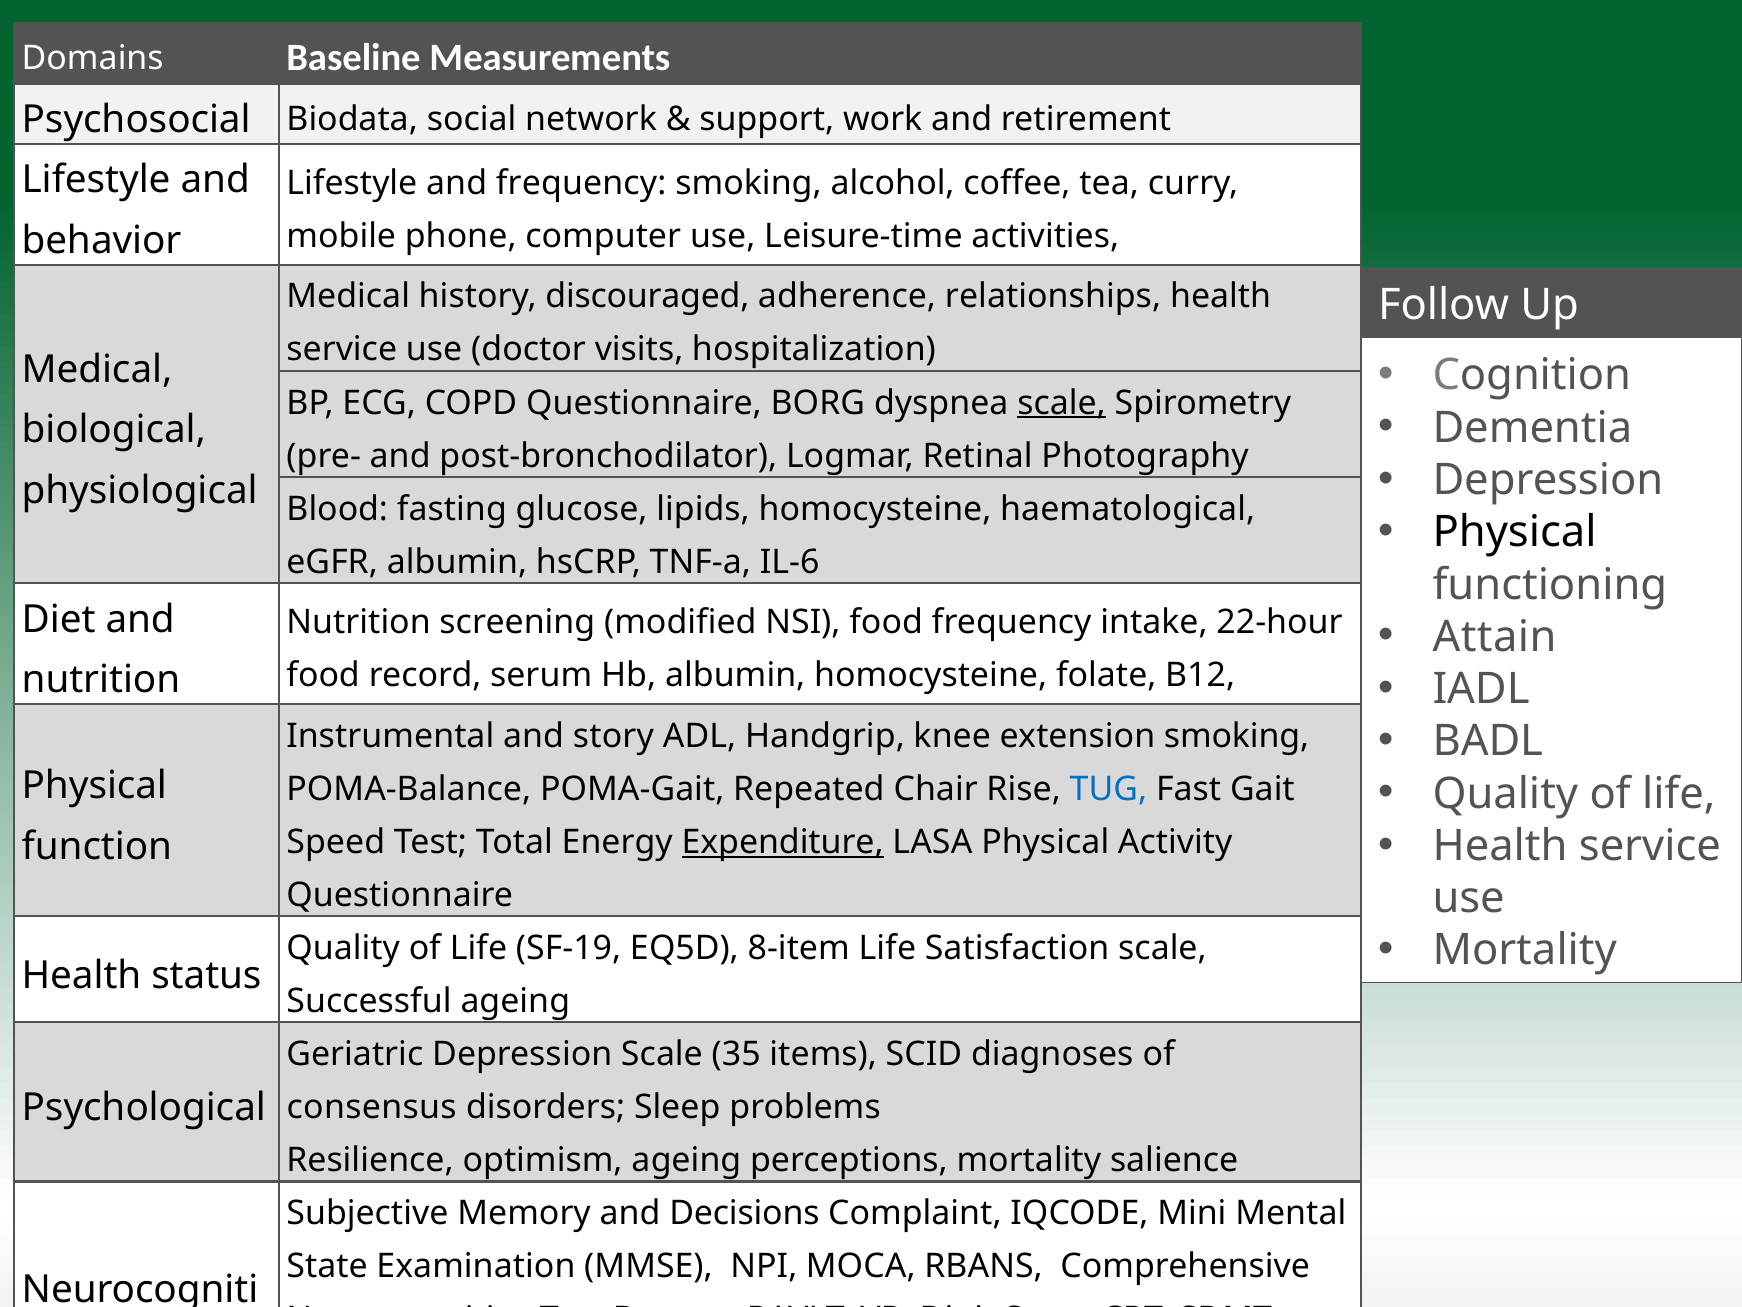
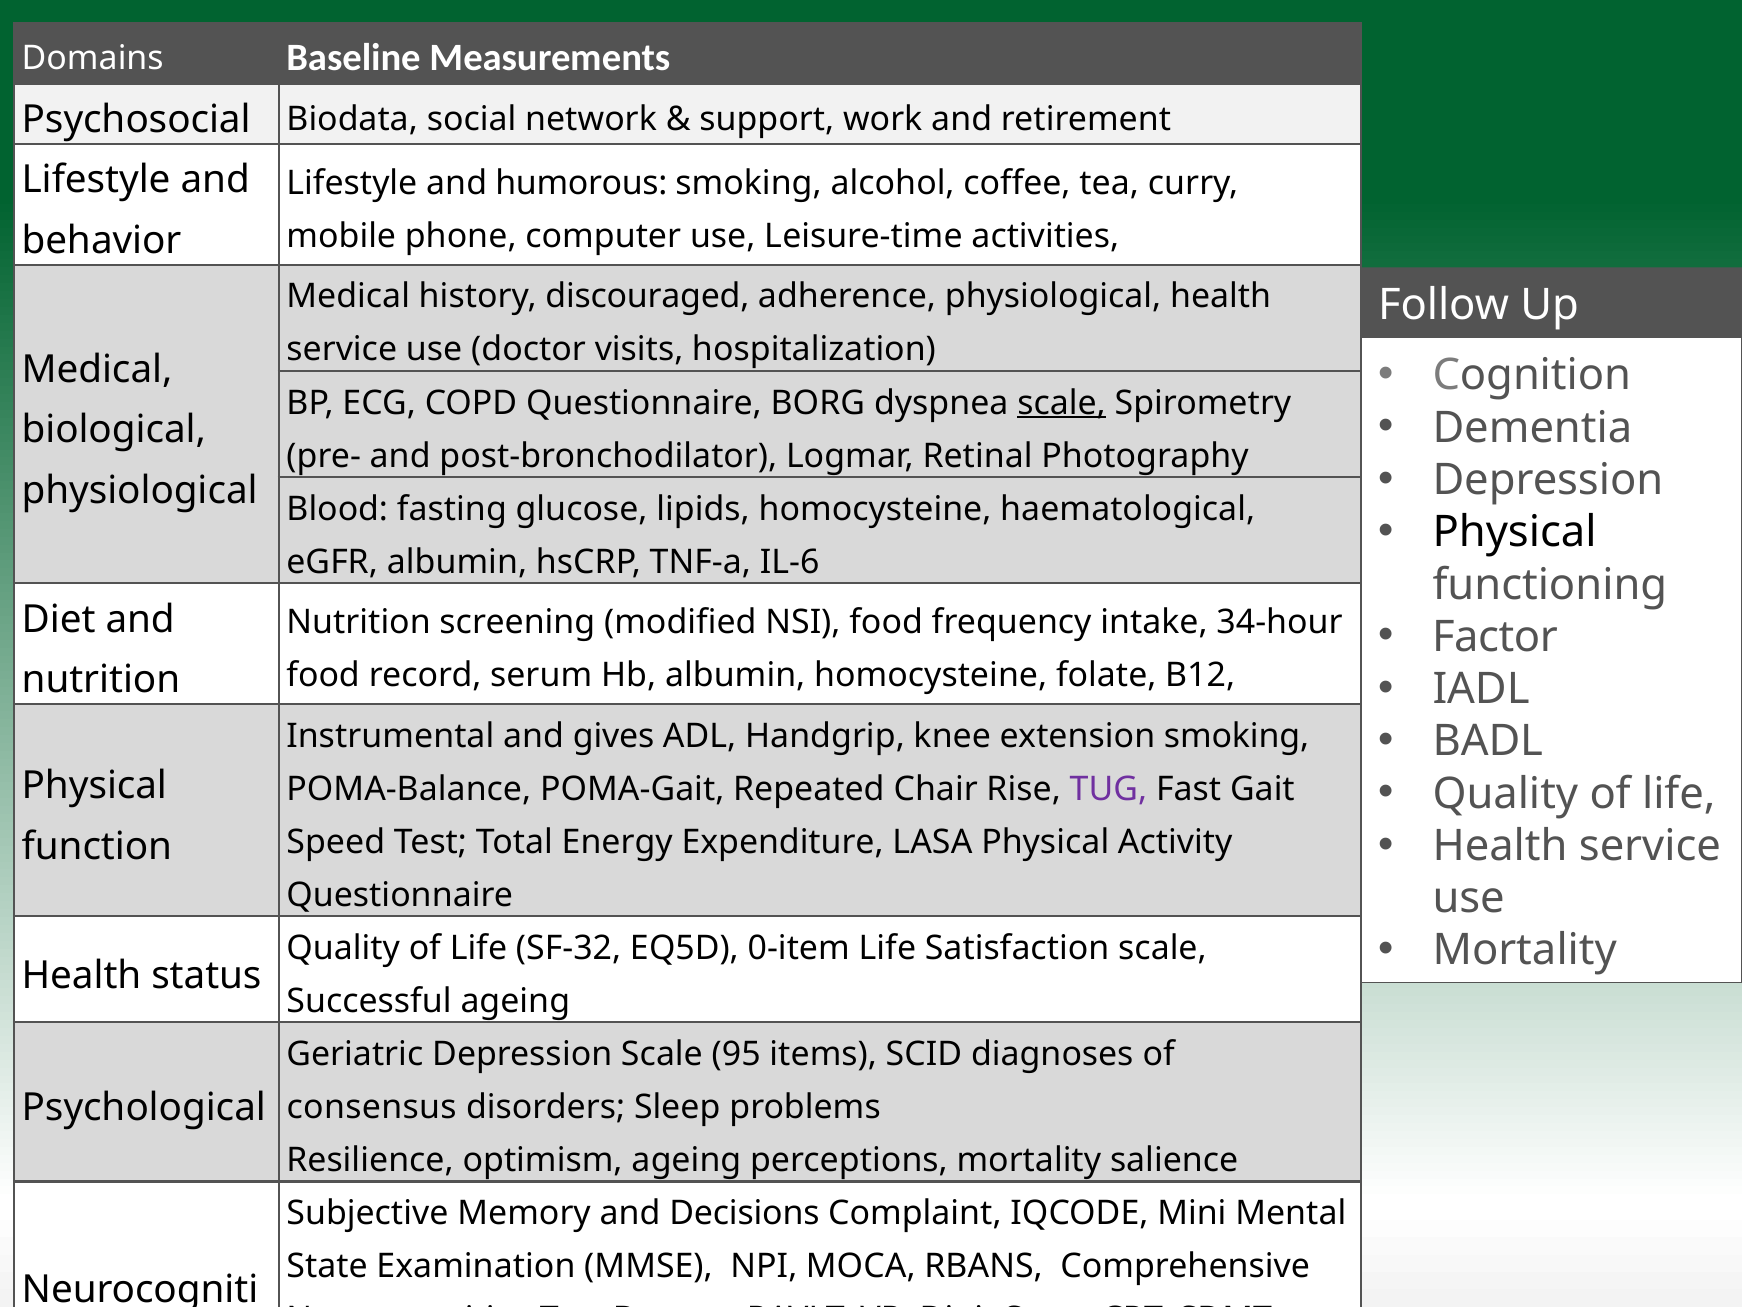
and frequency: frequency -> humorous
adherence relationships: relationships -> physiological
22-hour: 22-hour -> 34-hour
Attain: Attain -> Factor
and story: story -> gives
TUG colour: blue -> purple
Expenditure underline: present -> none
SF-19: SF-19 -> SF-32
8-item: 8-item -> 0-item
35: 35 -> 95
